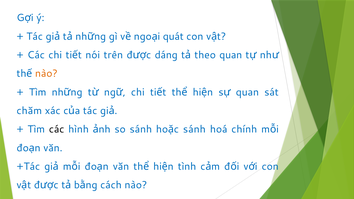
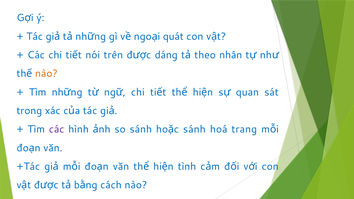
theo quan: quan -> nhân
chăm: chăm -> trong
các at (57, 129) colour: black -> purple
chính: chính -> trang
